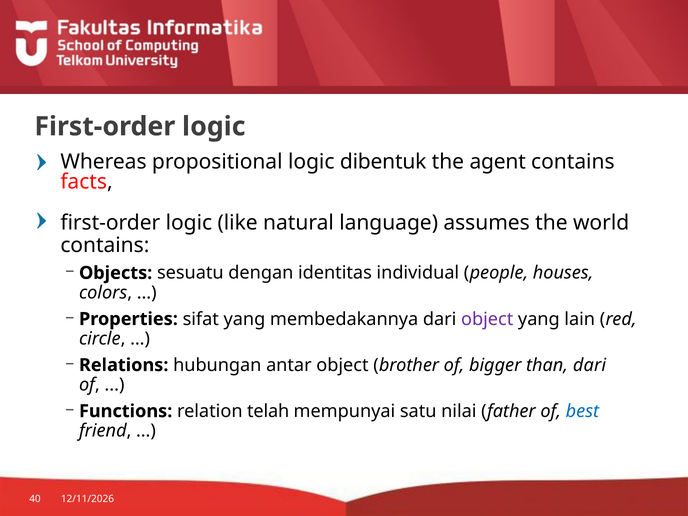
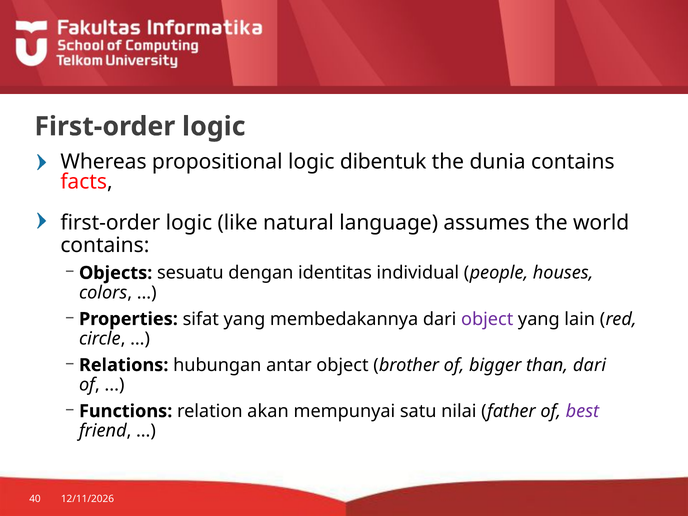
agent: agent -> dunia
telah: telah -> akan
best colour: blue -> purple
